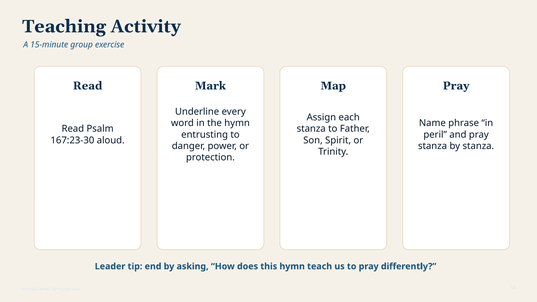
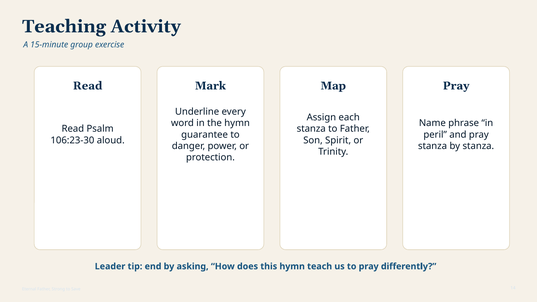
entrusting: entrusting -> guarantee
167:23-30: 167:23-30 -> 106:23-30
